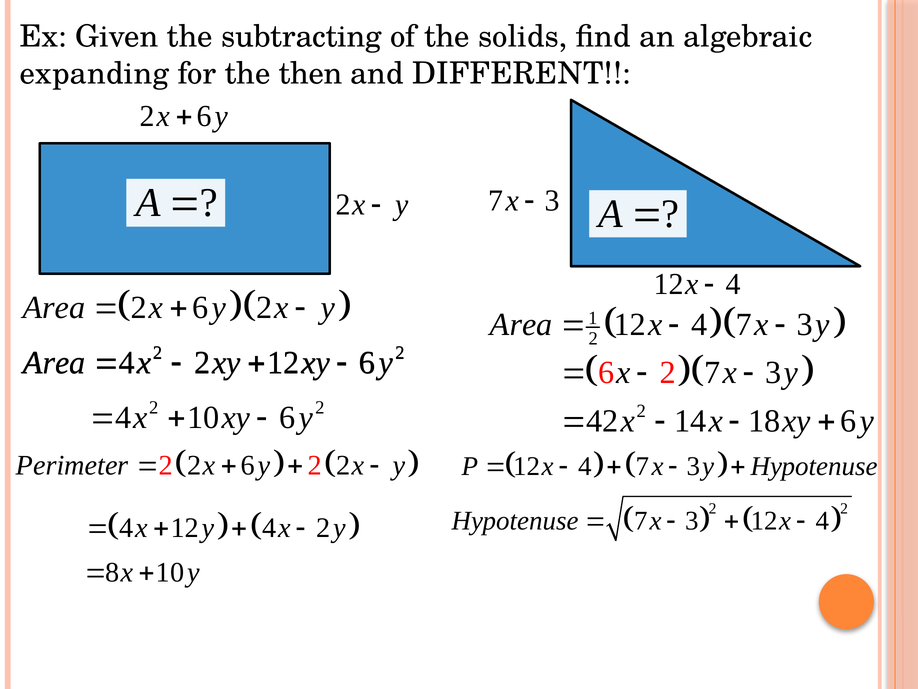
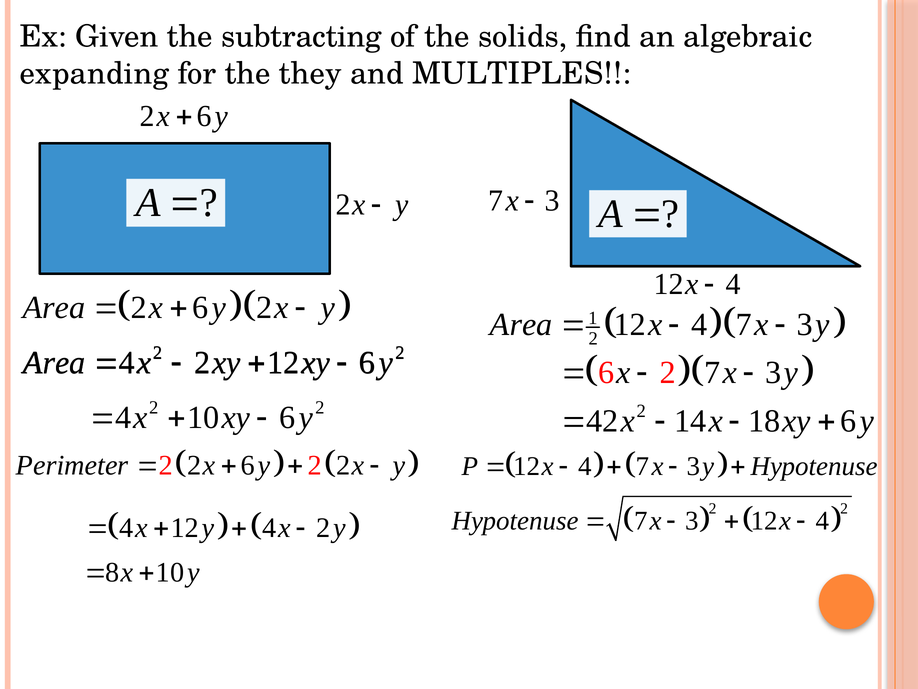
then: then -> they
DIFFERENT: DIFFERENT -> MULTIPLES
